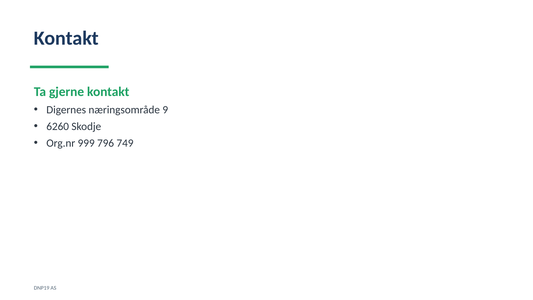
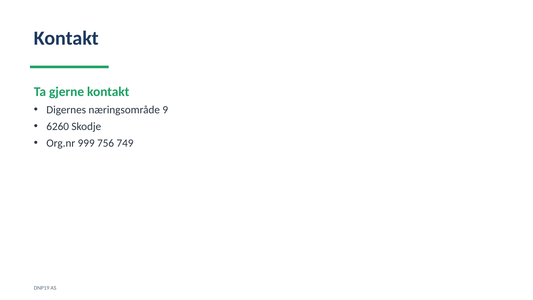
796: 796 -> 756
